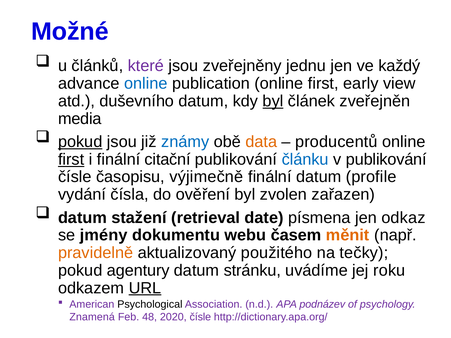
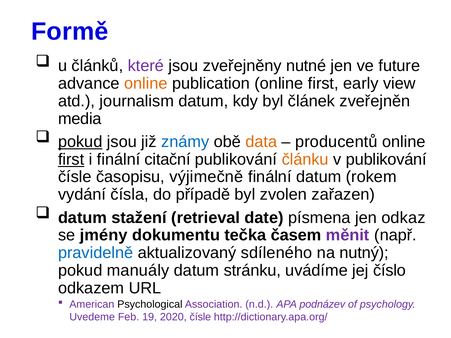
Možné: Možné -> Formě
jednu: jednu -> nutné
každý: každý -> future
online at (146, 84) colour: blue -> orange
duševního: duševního -> journalism
byl at (273, 101) underline: present -> none
článku colour: blue -> orange
profile: profile -> rokem
ověření: ověření -> případě
webu: webu -> tečka
měnit colour: orange -> purple
pravidelně colour: orange -> blue
použitého: použitého -> sdíleného
tečky: tečky -> nutný
agentury: agentury -> manuály
roku: roku -> číslo
URL underline: present -> none
Znamená: Znamená -> Uvedeme
48: 48 -> 19
